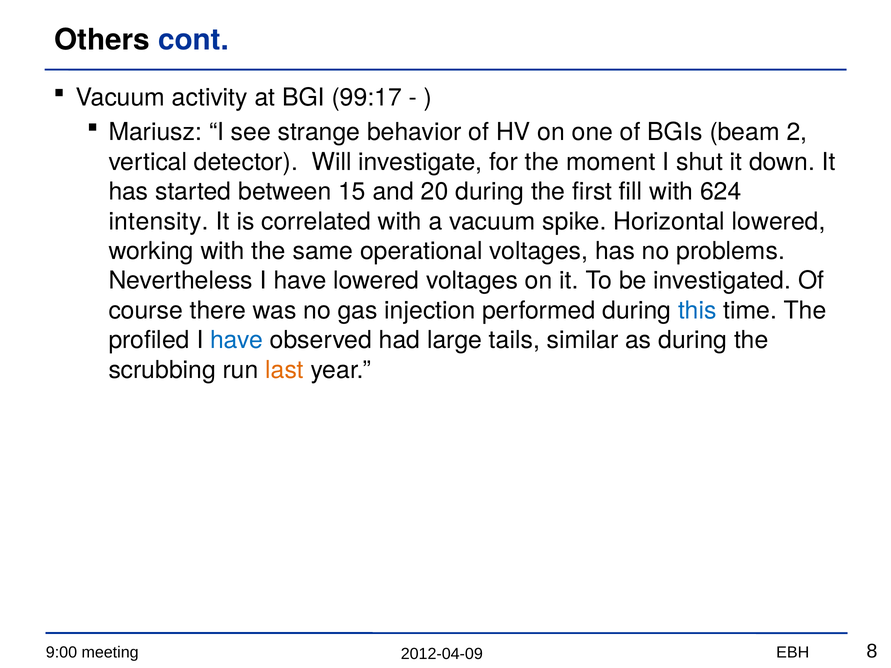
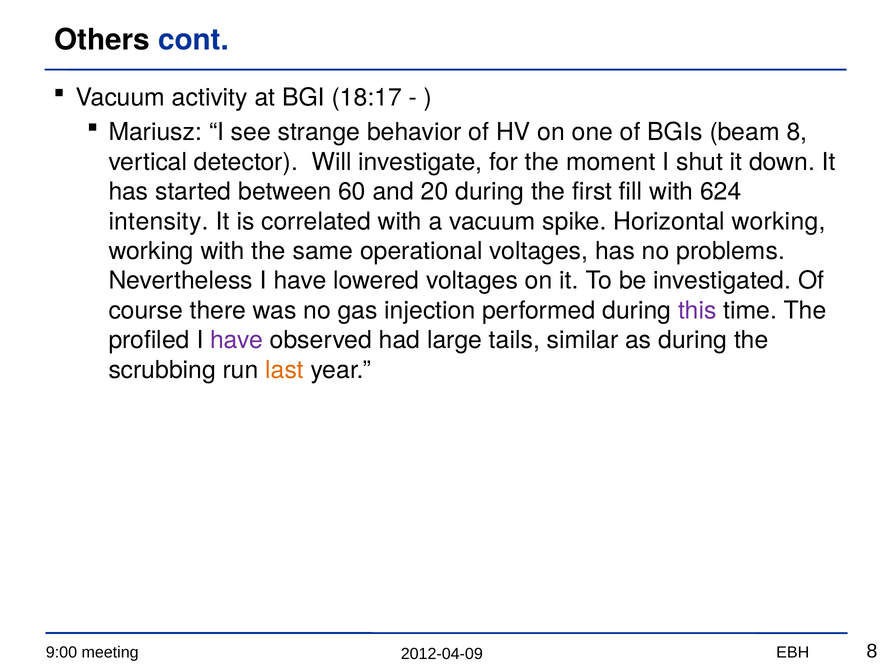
99:17: 99:17 -> 18:17
beam 2: 2 -> 8
15: 15 -> 60
Horizontal lowered: lowered -> working
this colour: blue -> purple
have at (237, 340) colour: blue -> purple
